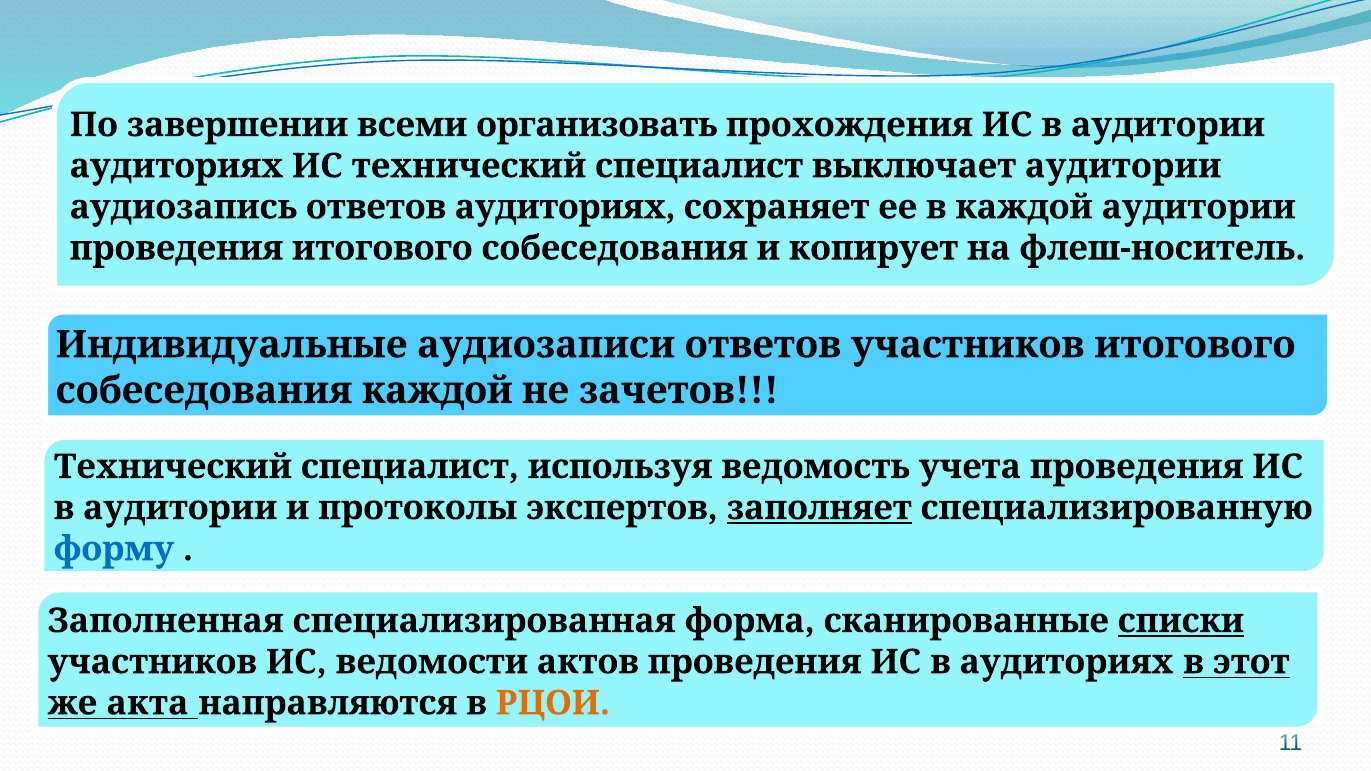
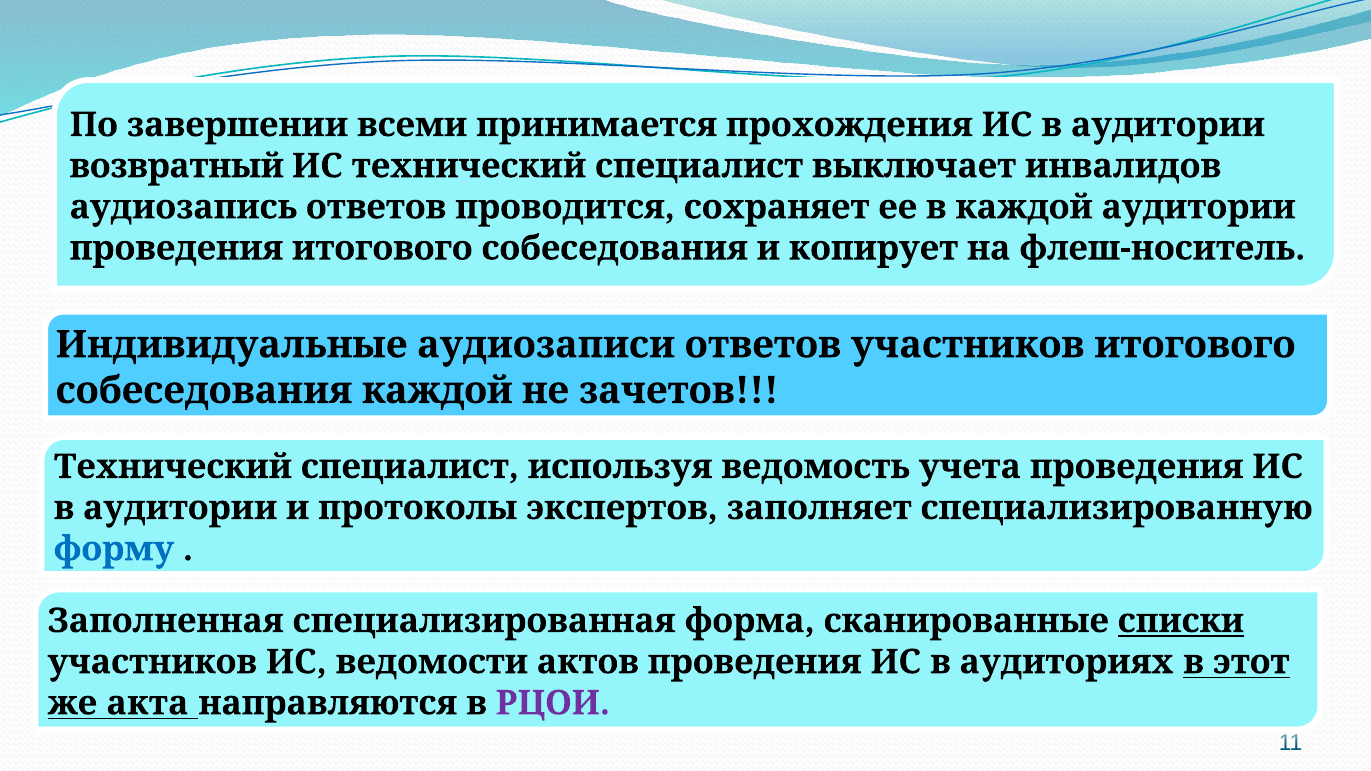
организовать: организовать -> принимается
аудиториях at (177, 166): аудиториях -> возвратный
выключает аудитории: аудитории -> инвалидов
ответов аудиториях: аудиториях -> проводится
заполняет underline: present -> none
РЦОИ colour: orange -> purple
